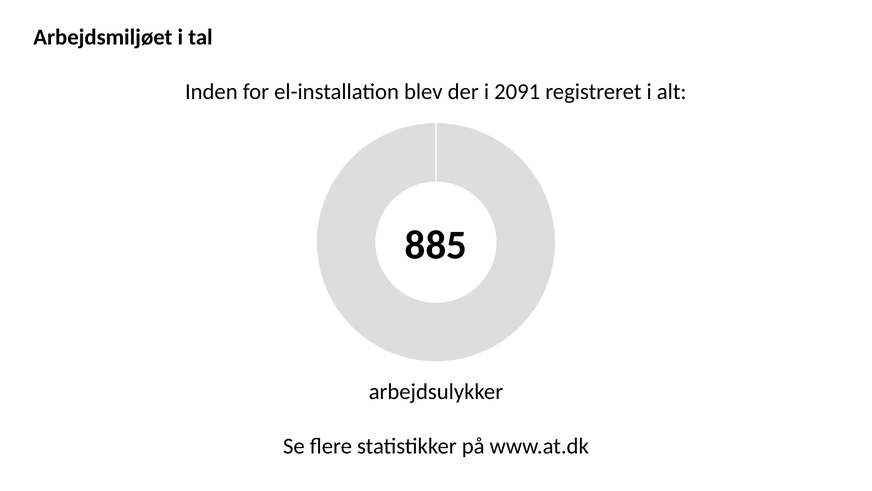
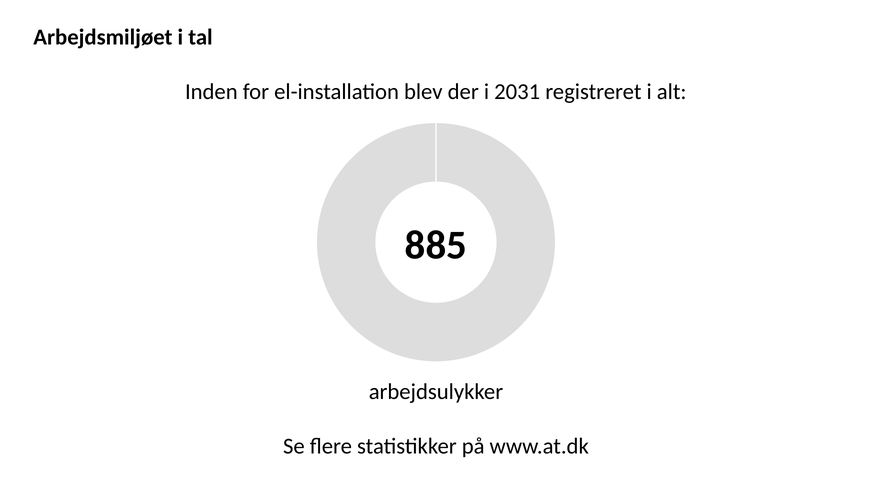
2091: 2091 -> 2031
